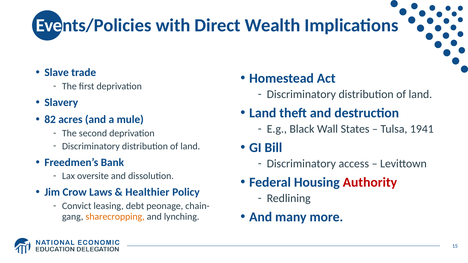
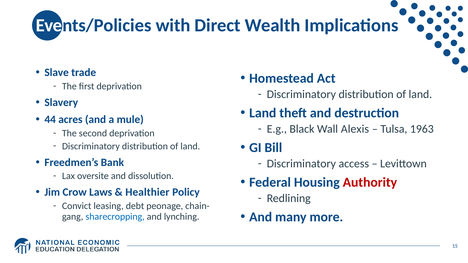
82: 82 -> 44
States: States -> Alexis
1941: 1941 -> 1963
sharecropping colour: orange -> blue
